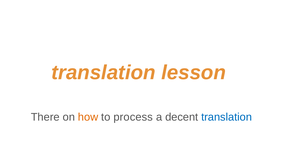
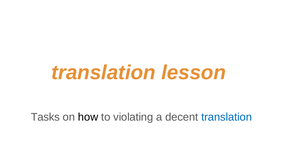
There: There -> Tasks
how colour: orange -> black
process: process -> violating
